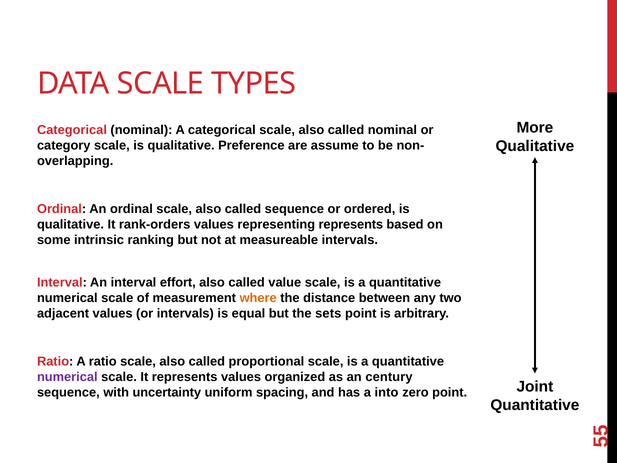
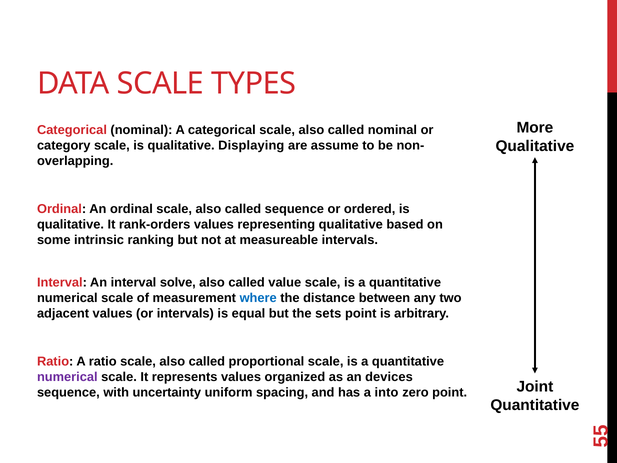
Preference: Preference -> Displaying
representing represents: represents -> qualitative
effort: effort -> solve
where colour: orange -> blue
century: century -> devices
